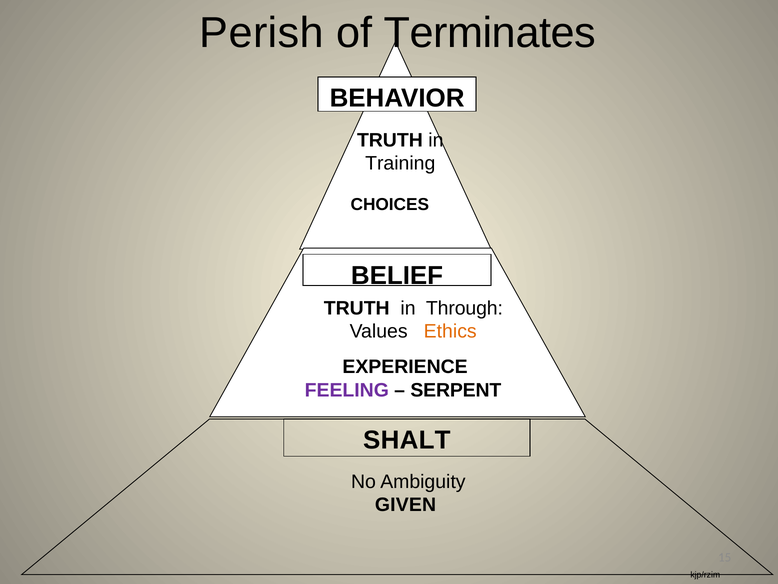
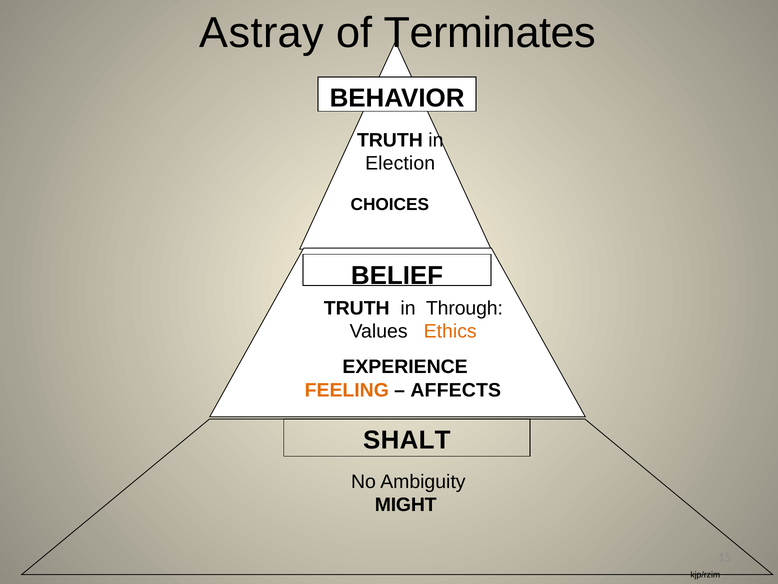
Perish: Perish -> Astray
Training: Training -> Election
FEELING colour: purple -> orange
SERPENT: SERPENT -> AFFECTS
GIVEN: GIVEN -> MIGHT
